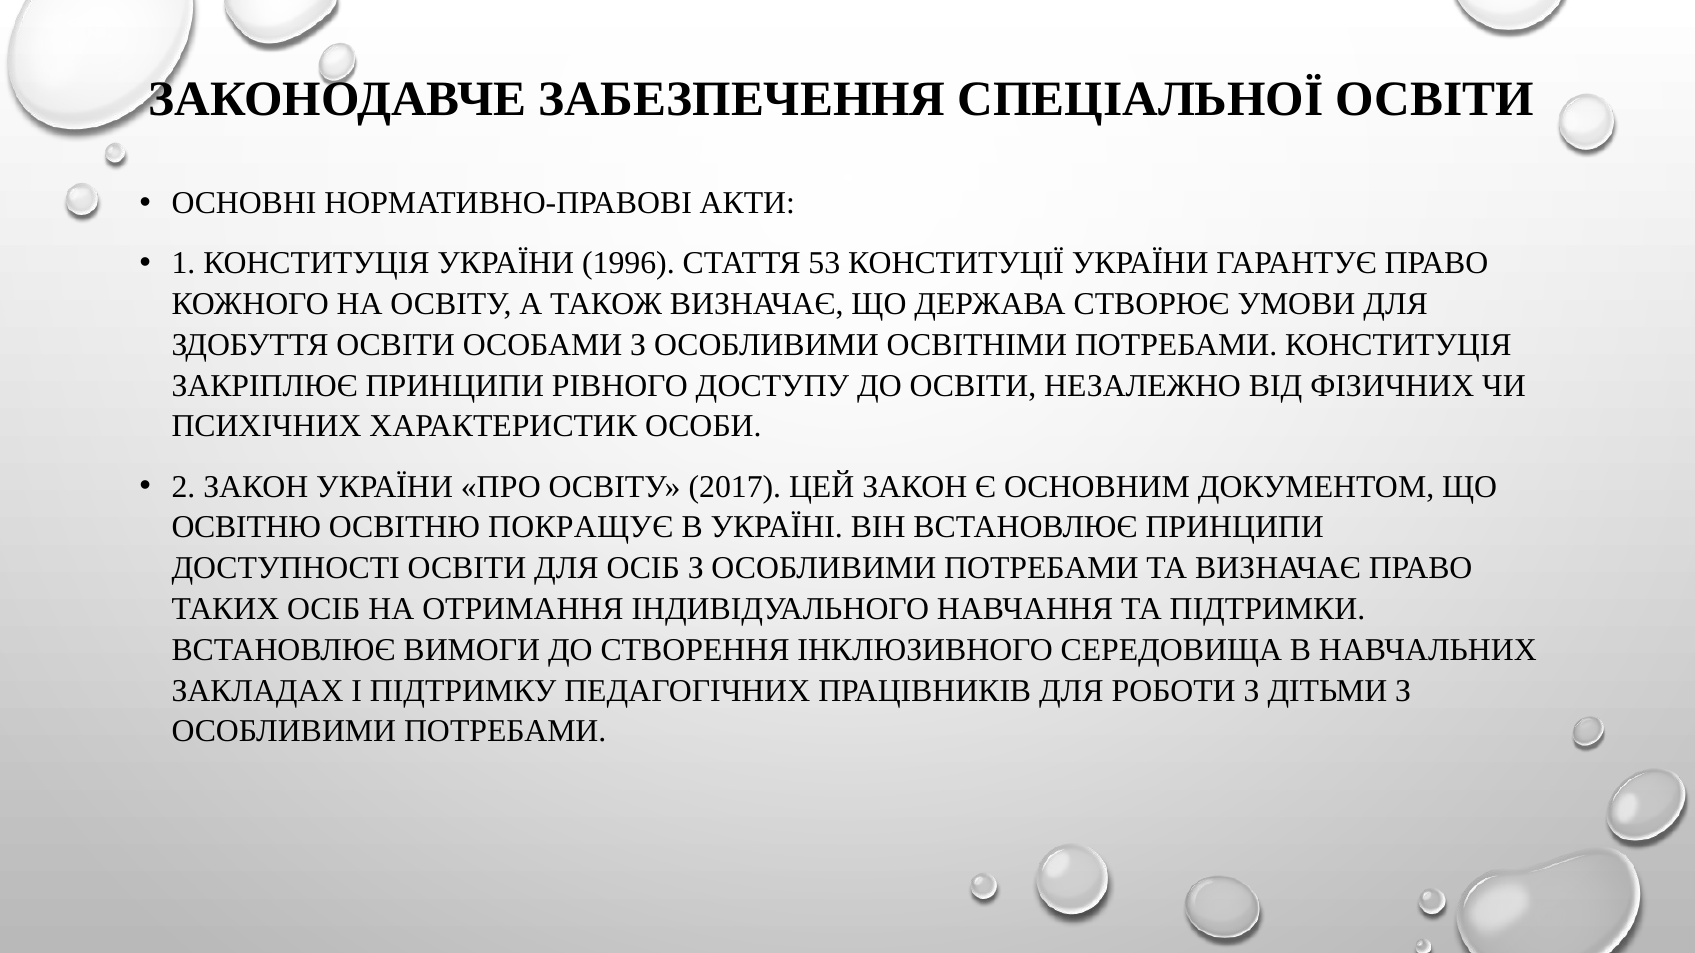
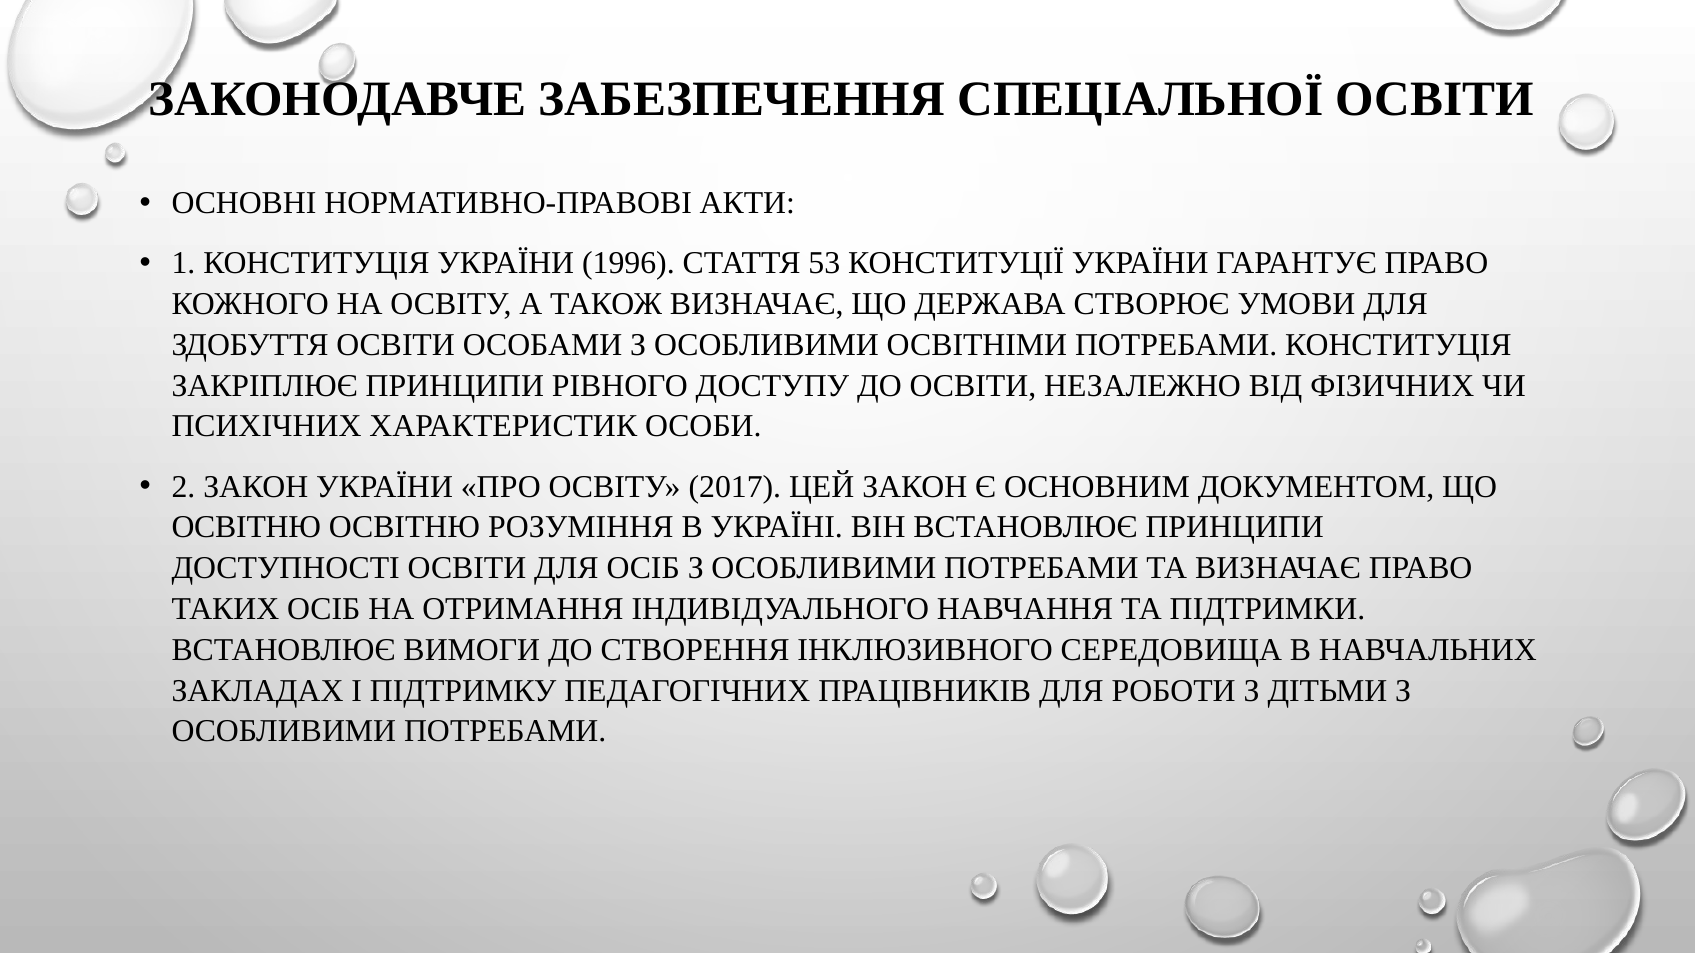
ПОКРАЩУЄ: ПОКРАЩУЄ -> РОЗУМІННЯ
